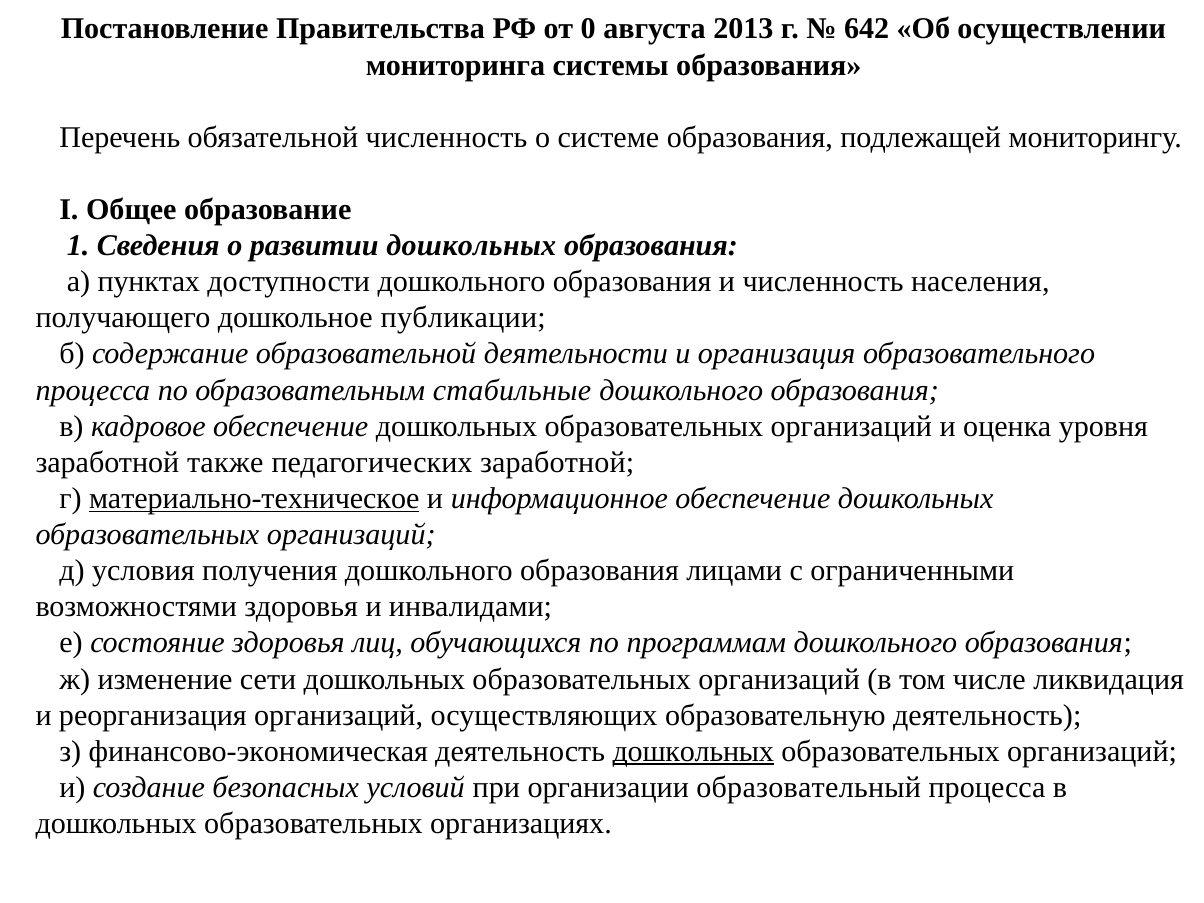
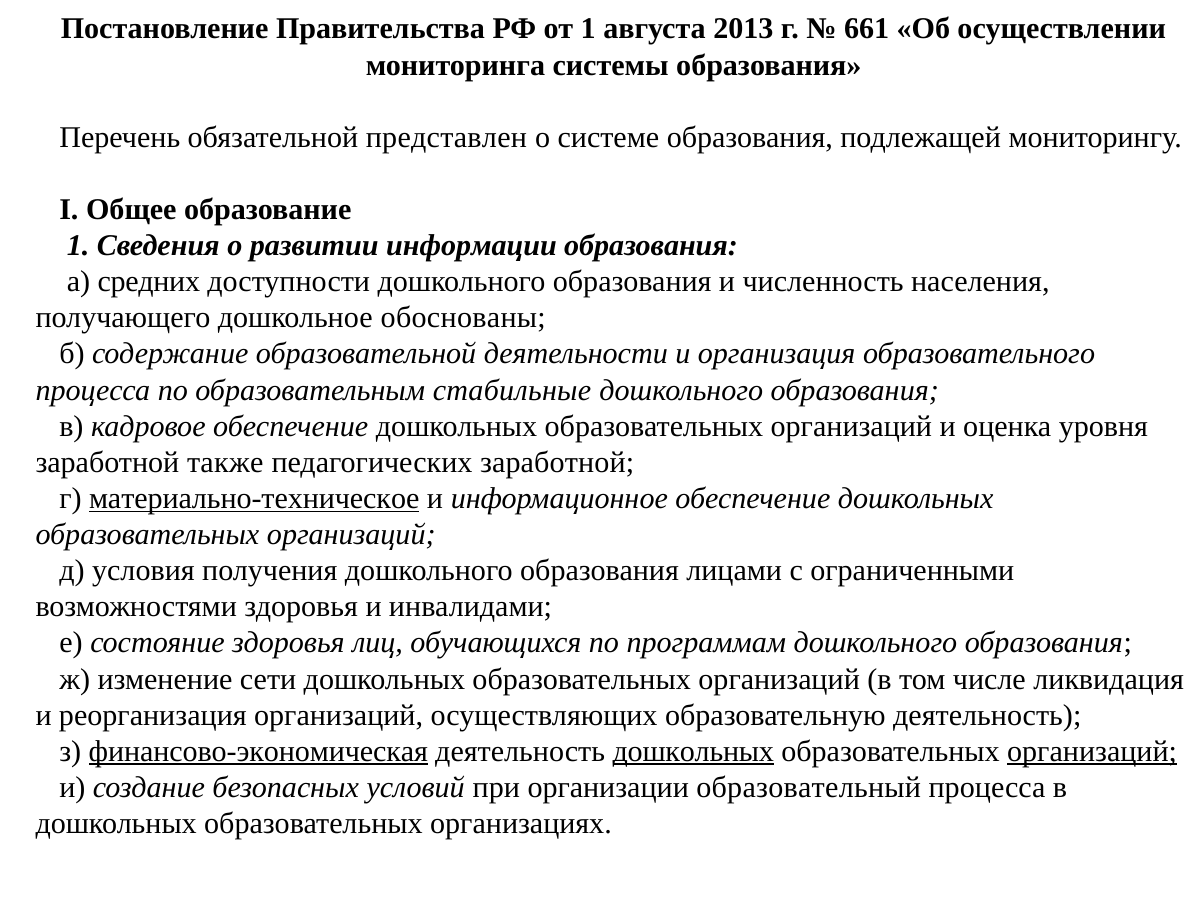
от 0: 0 -> 1
642: 642 -> 661
обязательной численность: численность -> представлен
развитии дошкольных: дошкольных -> информации
пунктах: пунктах -> средних
публикации: публикации -> обоснованы
финансово-экономическая underline: none -> present
организаций at (1092, 751) underline: none -> present
